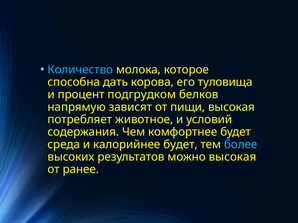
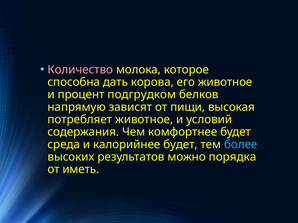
Количество colour: light blue -> pink
его туловища: туловища -> животное
можно высокая: высокая -> порядка
ранее: ранее -> иметь
